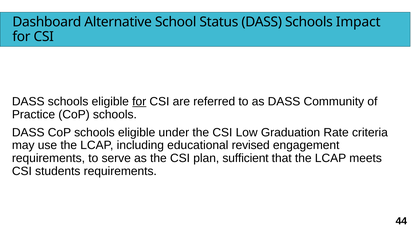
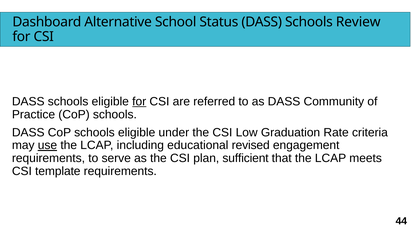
Impact: Impact -> Review
use underline: none -> present
students: students -> template
